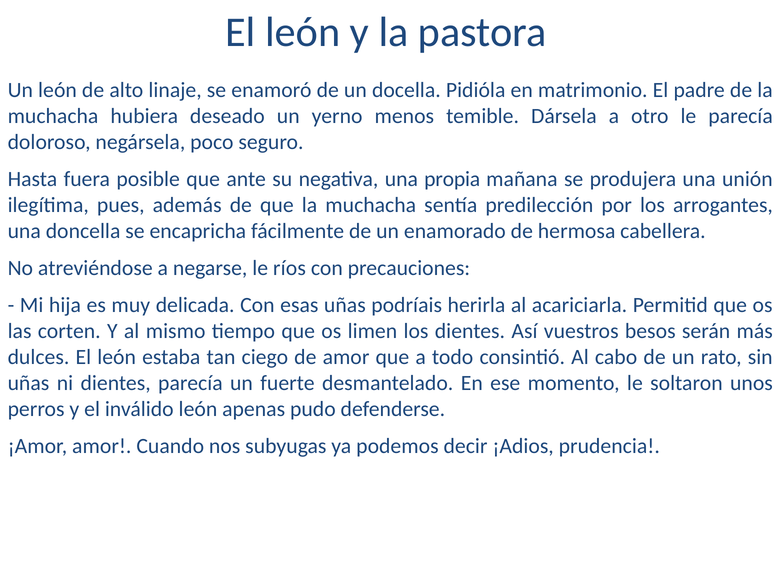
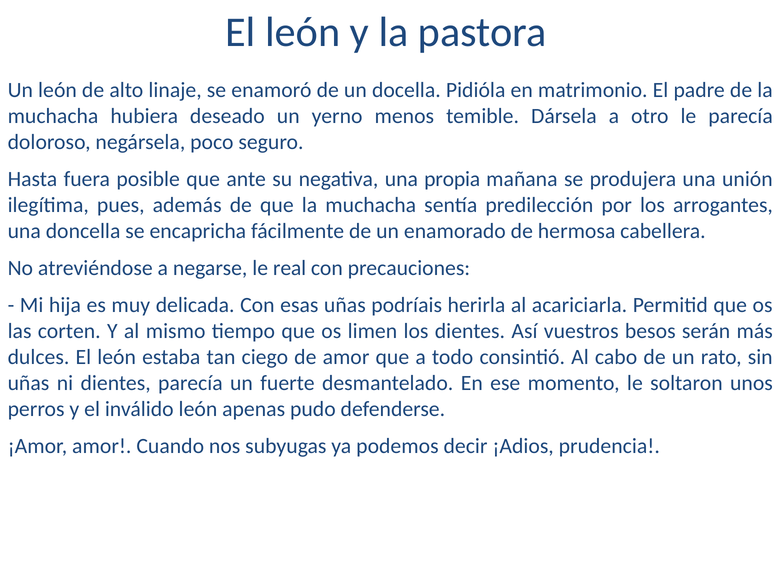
ríos: ríos -> real
